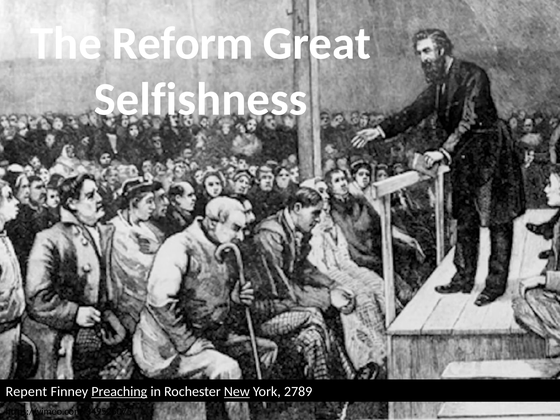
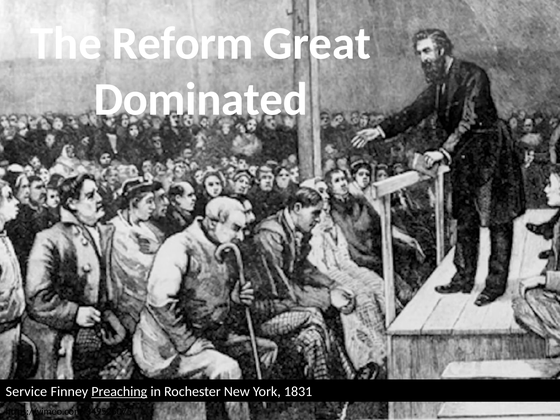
Selfishness: Selfishness -> Dominated
Repent: Repent -> Service
New underline: present -> none
2789: 2789 -> 1831
